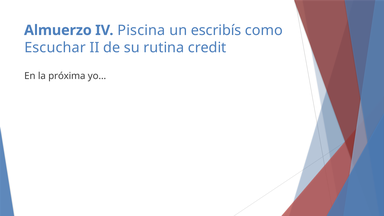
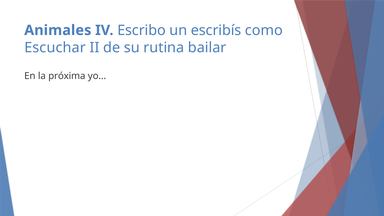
Almuerzo: Almuerzo -> Animales
Piscina: Piscina -> Escribo
credit: credit -> bailar
